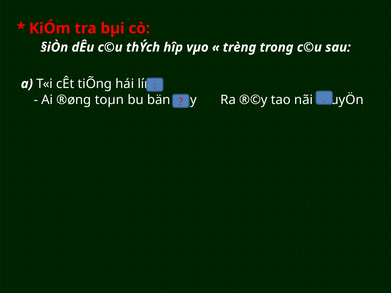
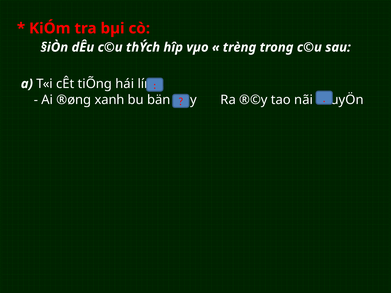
toµn: toµn -> xanh
